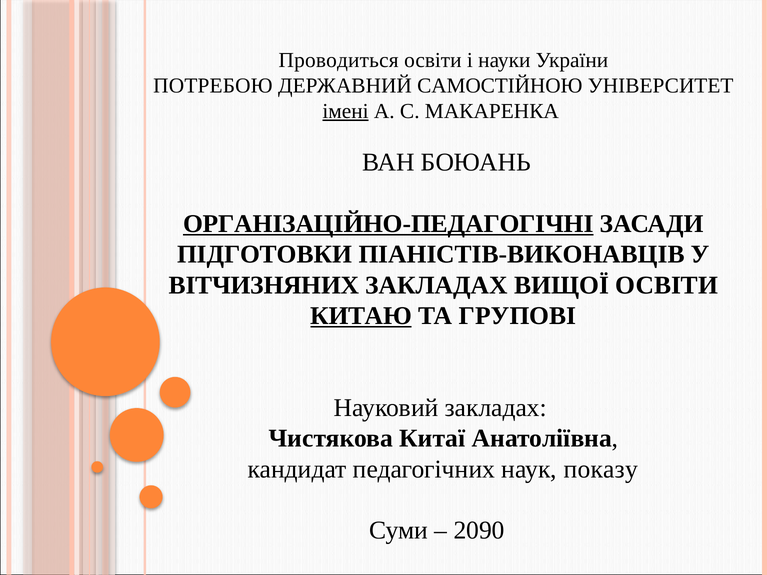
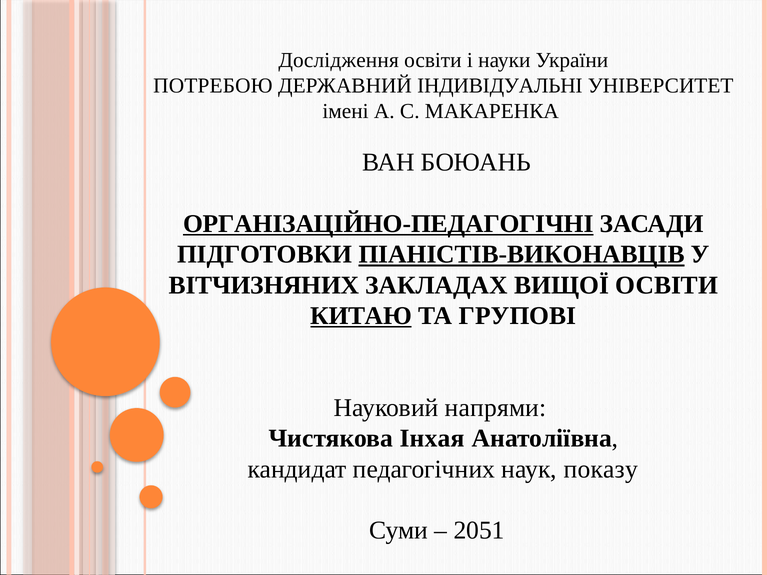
Проводиться: Проводиться -> Дослідження
САМОСТІЙНОЮ: САМОСТІЙНОЮ -> ІНДИВІДУАЛЬНІ
імені underline: present -> none
ПІАНІСТІВ-ВИКОНАВЦІВ underline: none -> present
Науковий закладах: закладах -> напрями
Китаї: Китаї -> Інхая
2090: 2090 -> 2051
